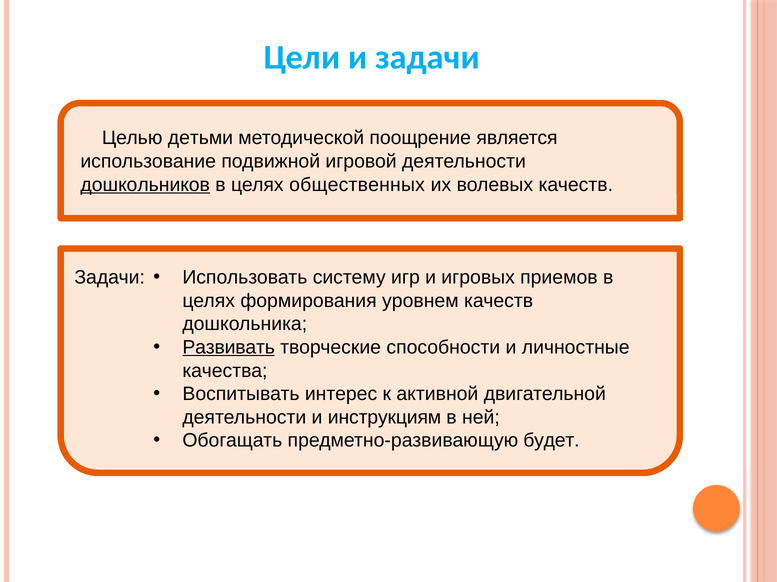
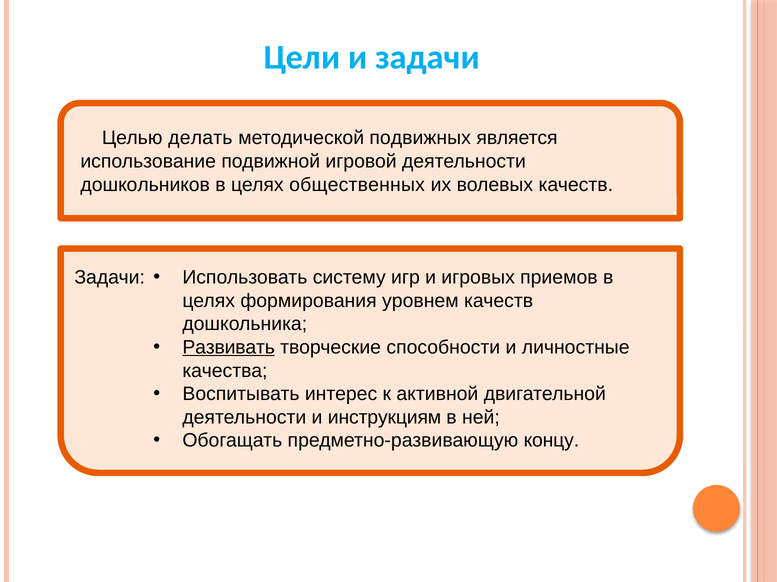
детьми: детьми -> делать
поощрение: поощрение -> подвижных
дошкольников underline: present -> none
будет: будет -> концу
